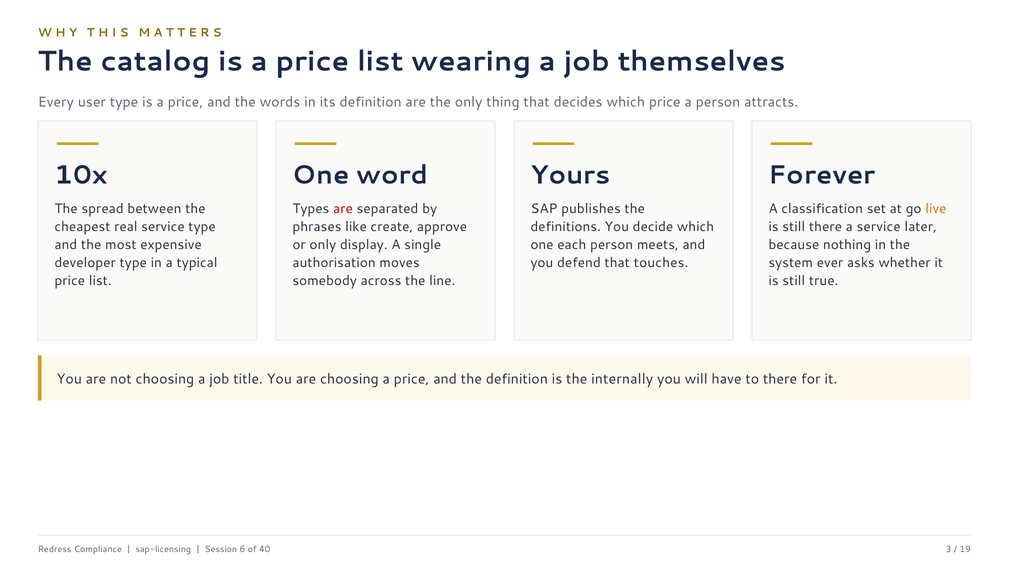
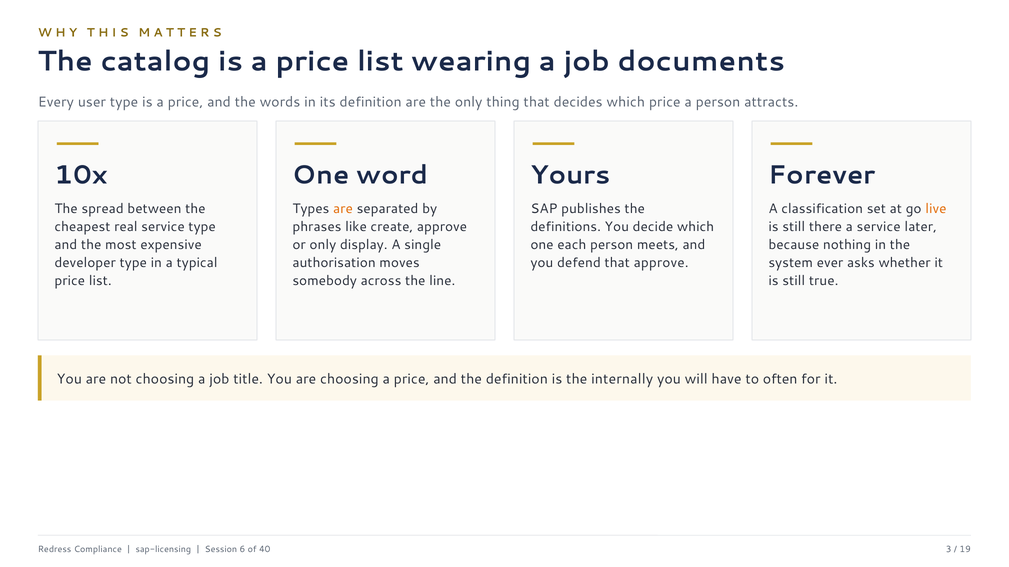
themselves: themselves -> documents
are at (343, 209) colour: red -> orange
that touches: touches -> approve
to there: there -> often
